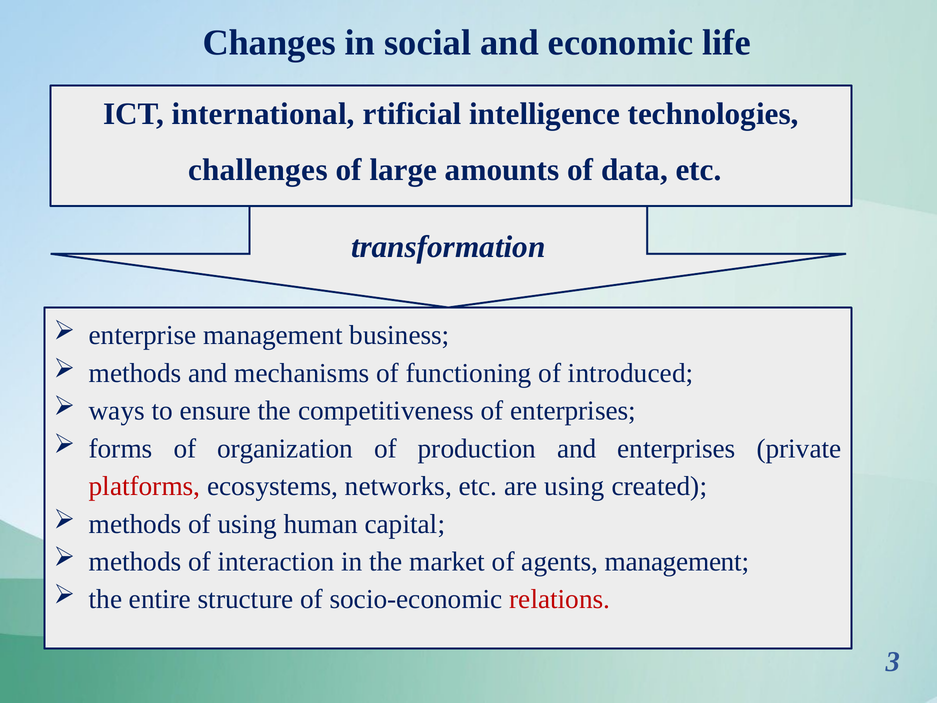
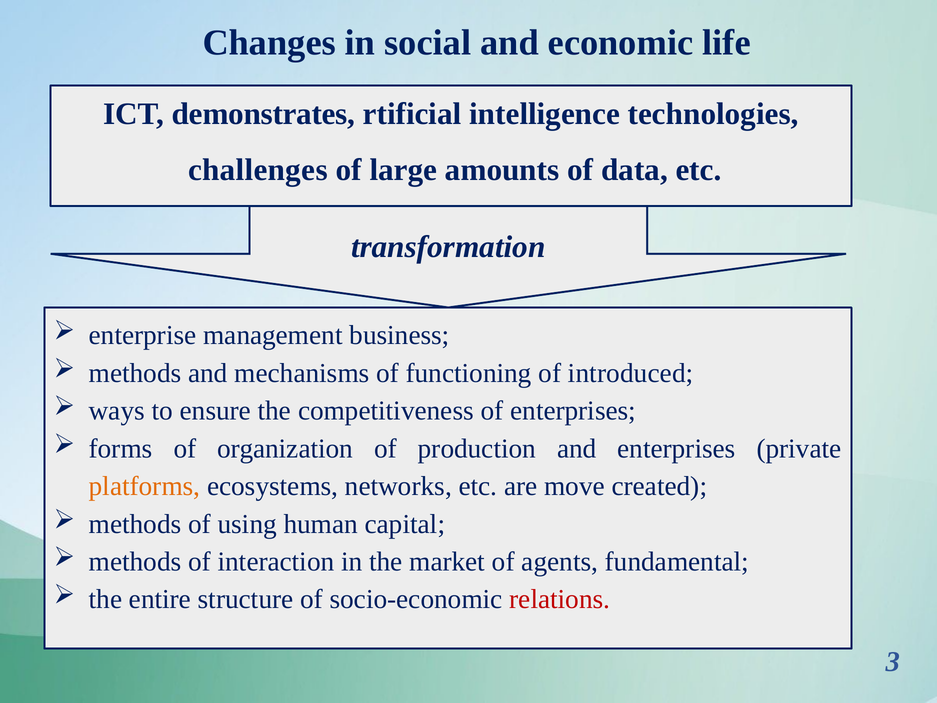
international: international -> demonstrates
platforms colour: red -> orange
are using: using -> move
agents management: management -> fundamental
